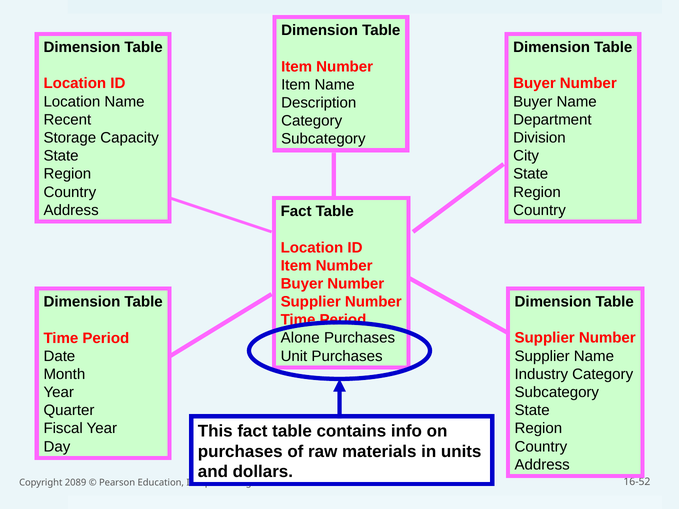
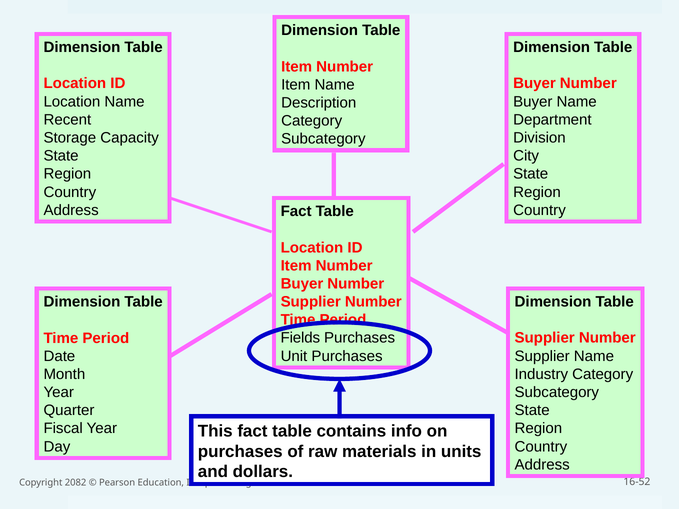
Alone: Alone -> Fields
2089: 2089 -> 2082
